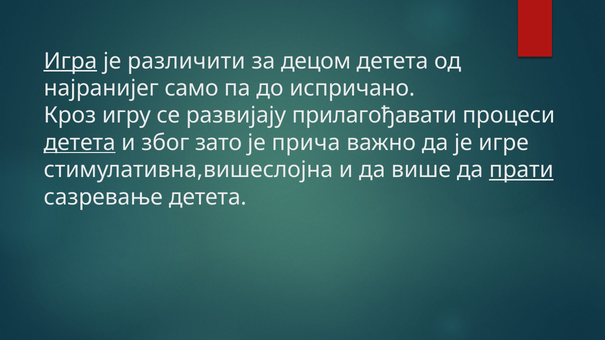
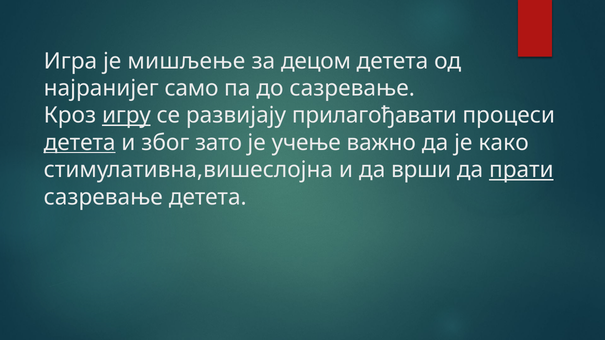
Игра underline: present -> none
различити: различити -> мишљење
до испричано: испричано -> сазревање
игру underline: none -> present
прича: прича -> учење
игре: игре -> како
више: више -> врши
